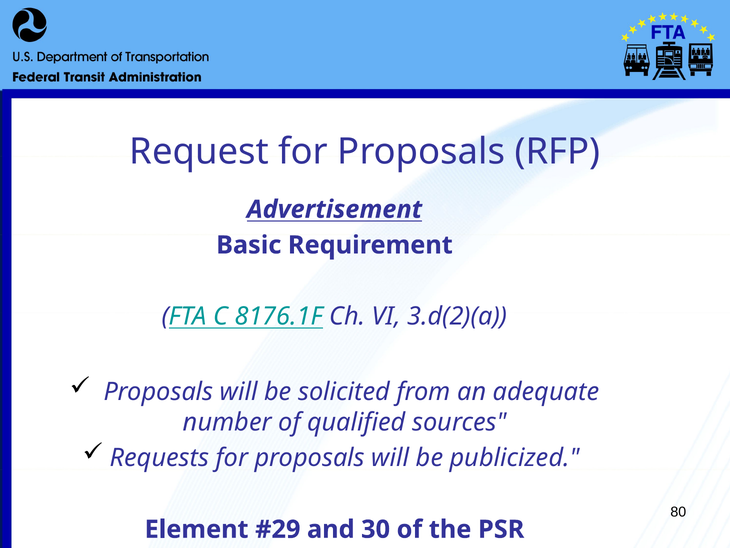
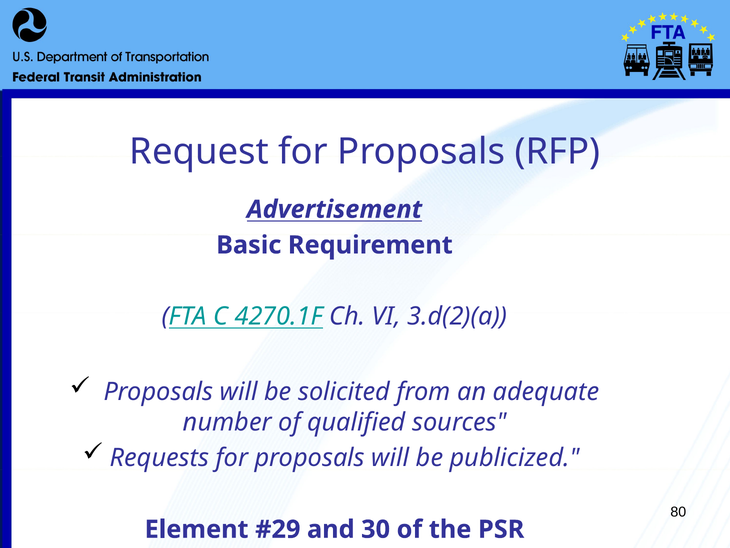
8176.1F: 8176.1F -> 4270.1F
